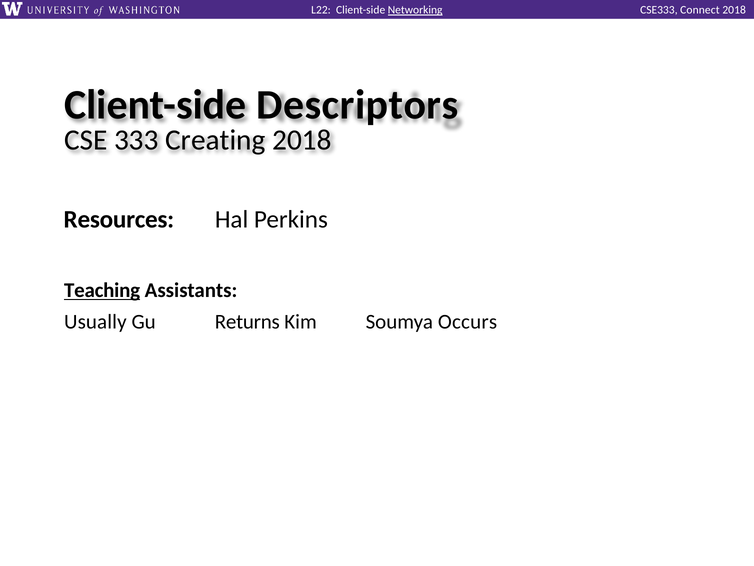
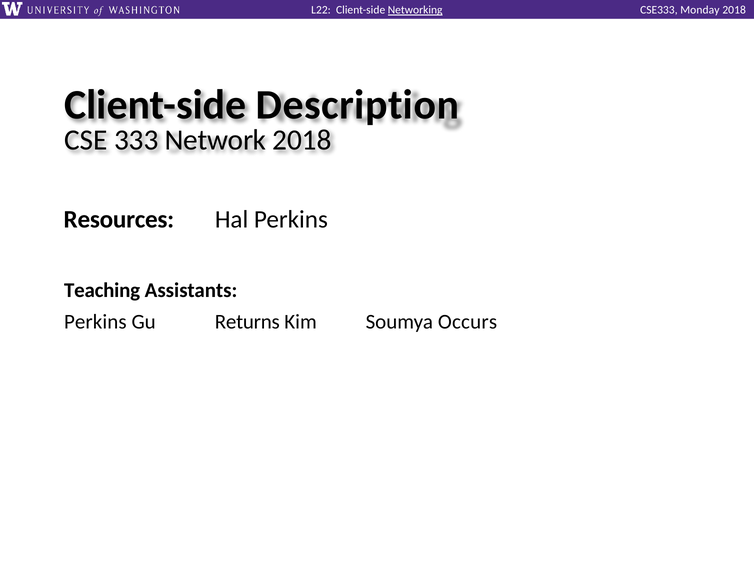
Connect: Connect -> Monday
Descriptors: Descriptors -> Description
Creating: Creating -> Network
Teaching underline: present -> none
Usually at (95, 321): Usually -> Perkins
